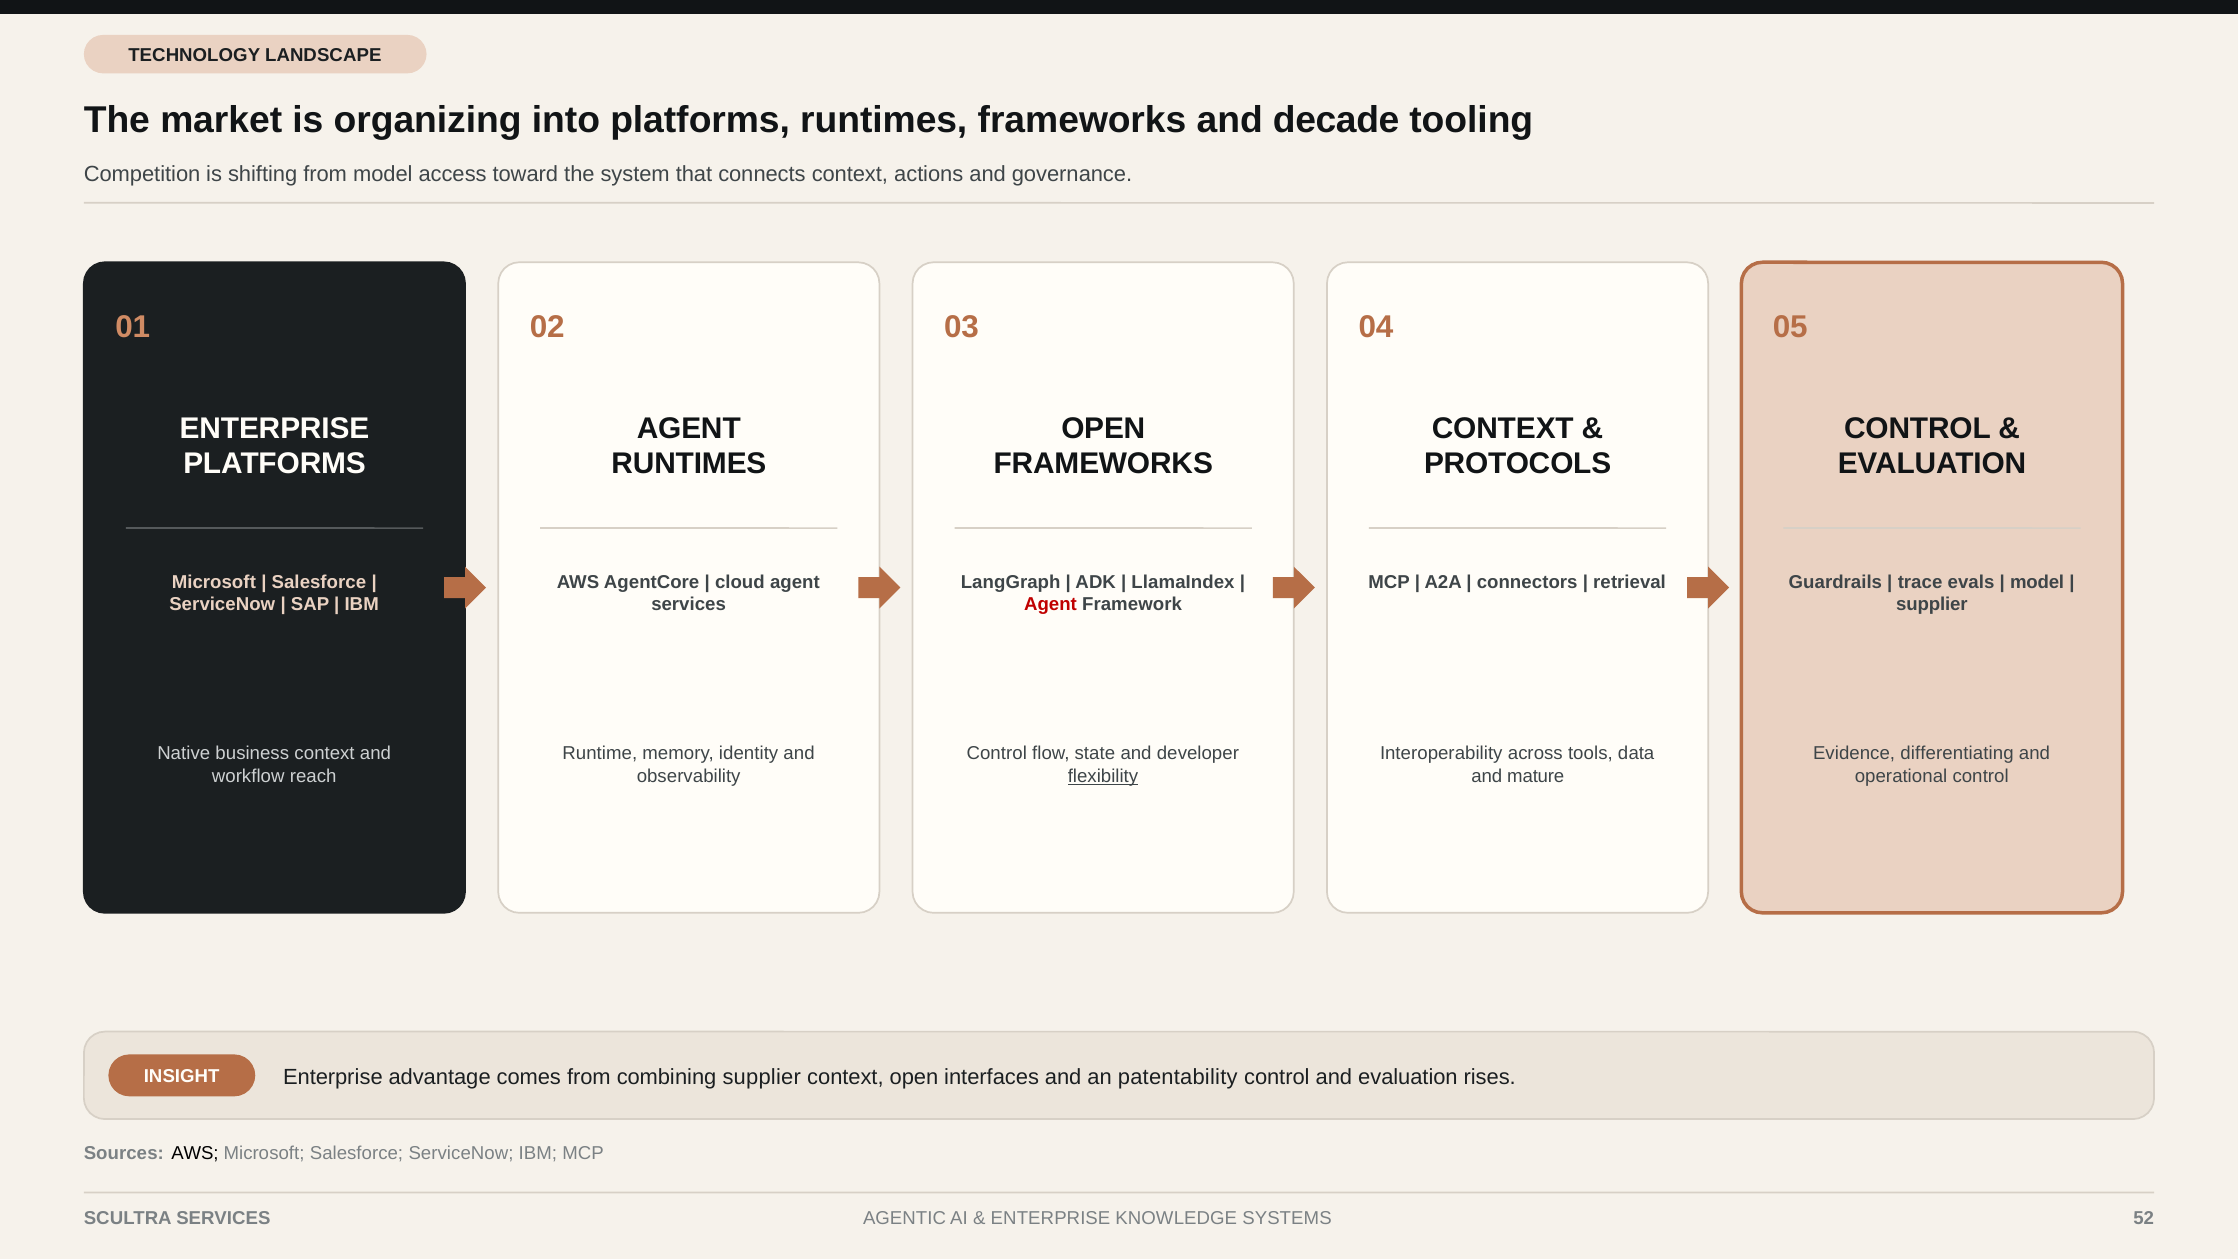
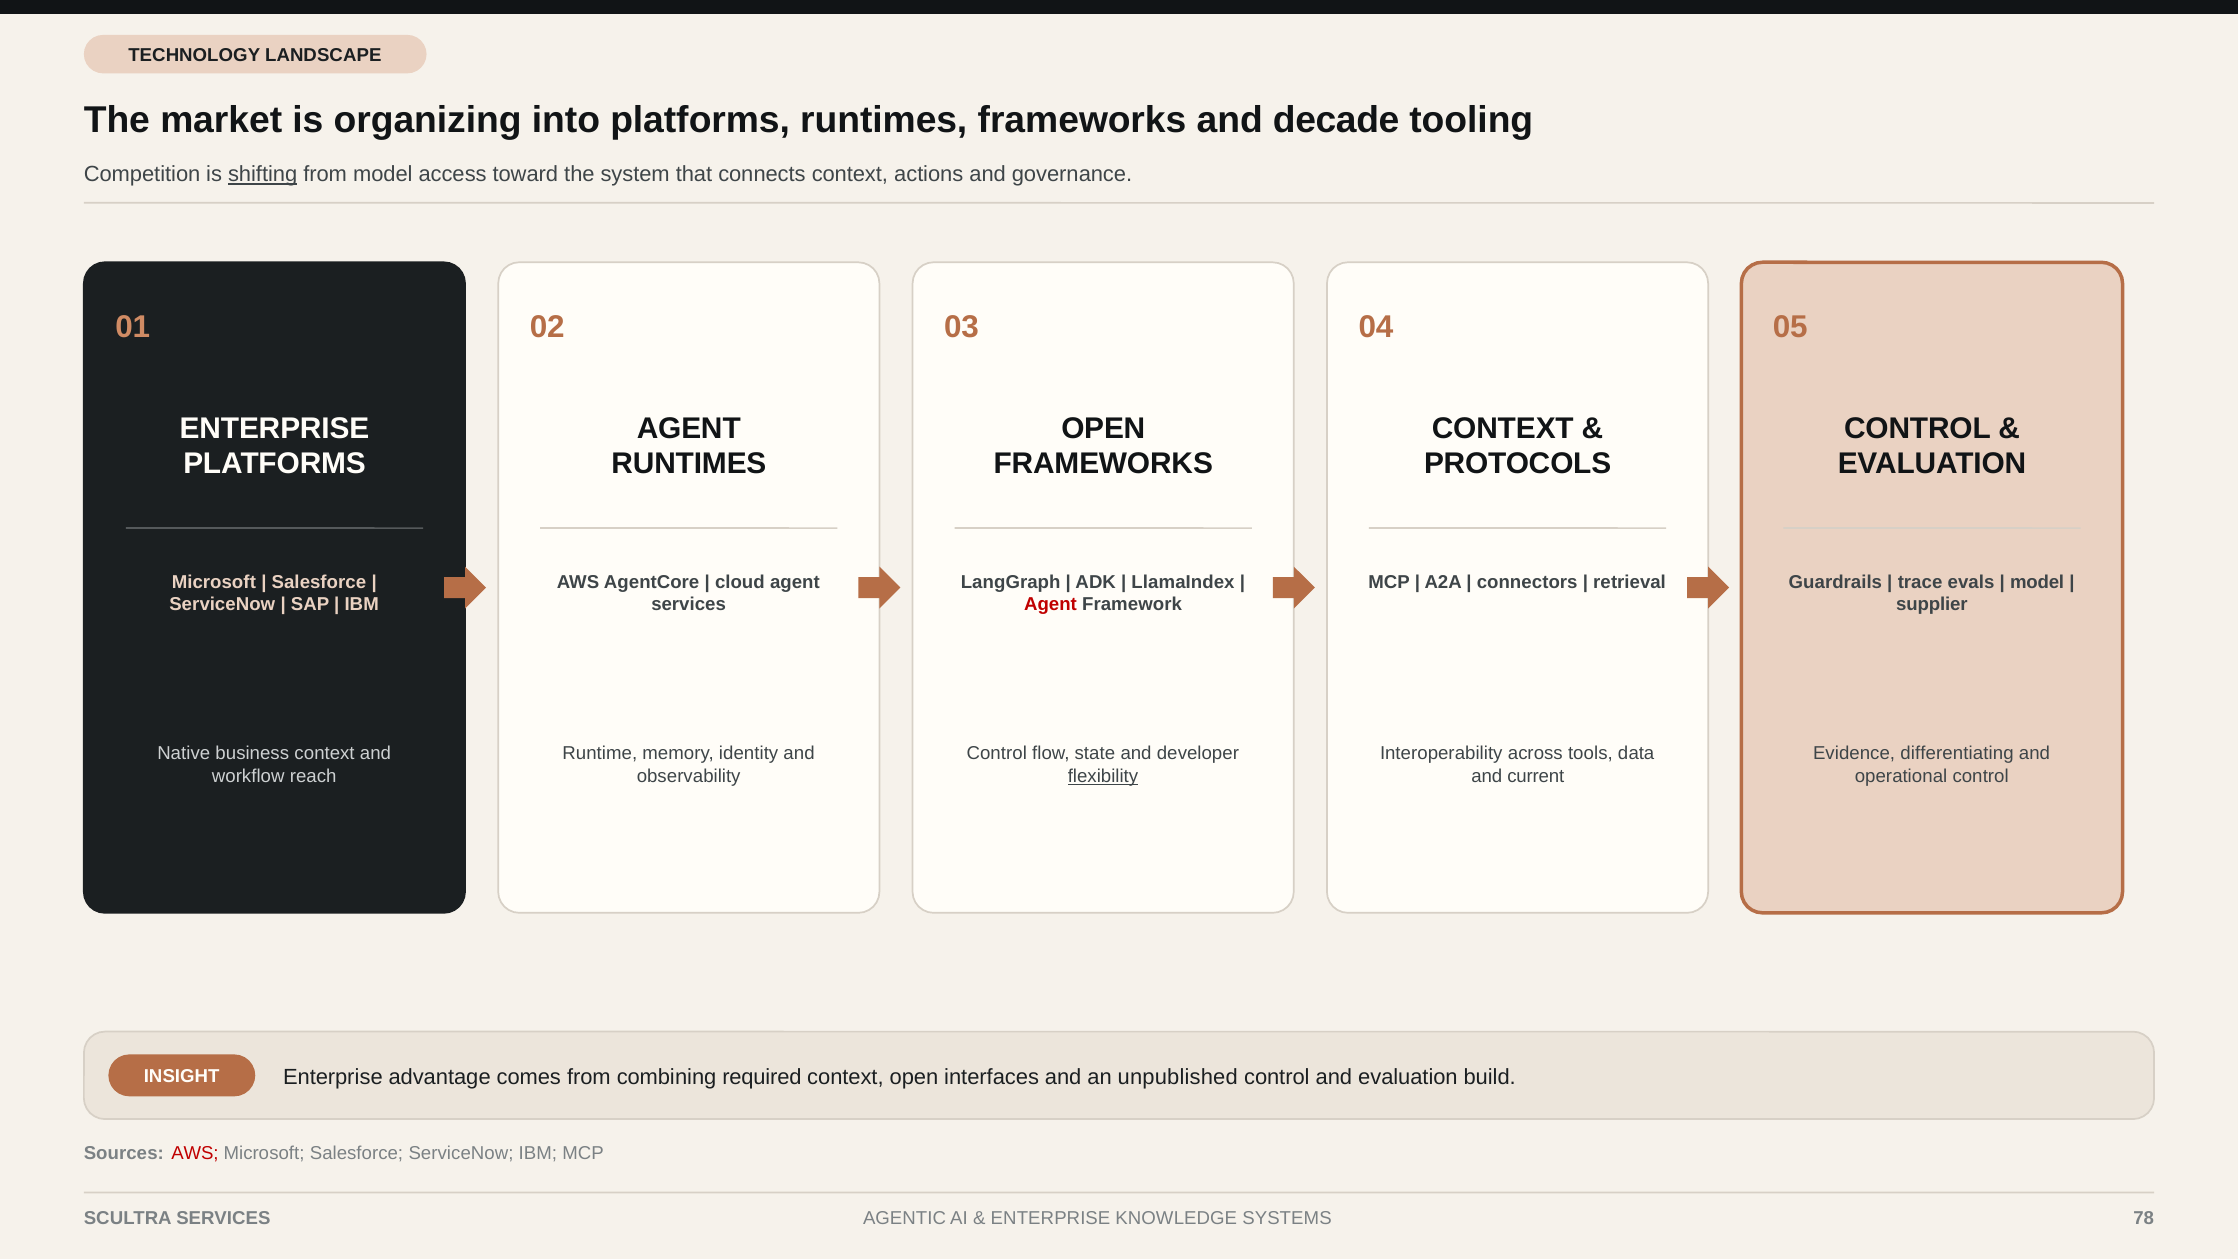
shifting underline: none -> present
mature: mature -> current
combining supplier: supplier -> required
patentability: patentability -> unpublished
rises: rises -> build
AWS at (195, 1153) colour: black -> red
52: 52 -> 78
